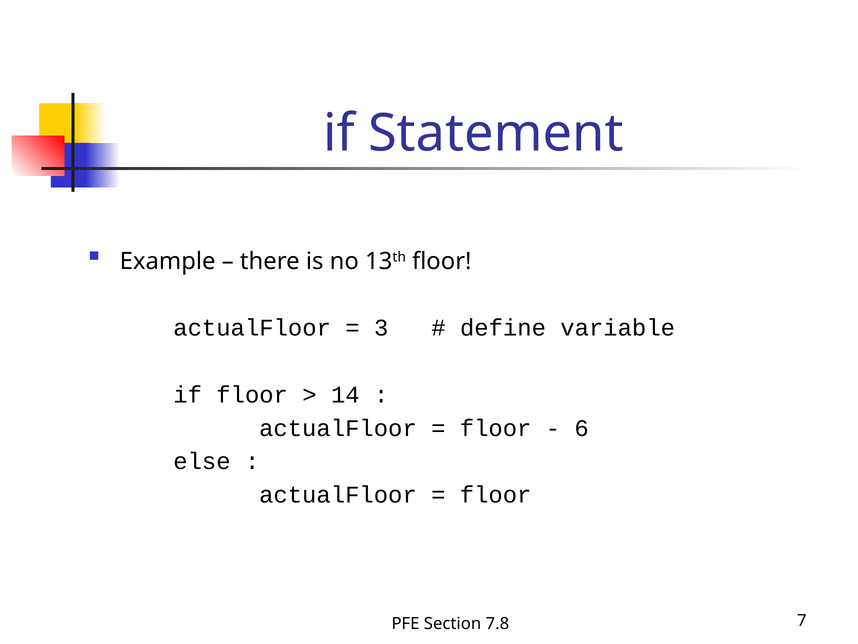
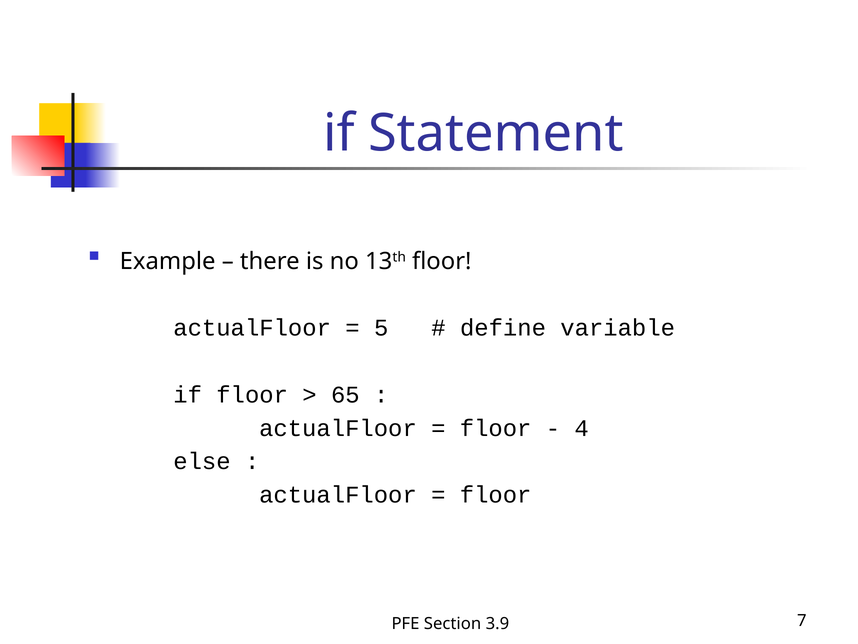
3: 3 -> 5
14: 14 -> 65
6: 6 -> 4
7.8: 7.8 -> 3.9
